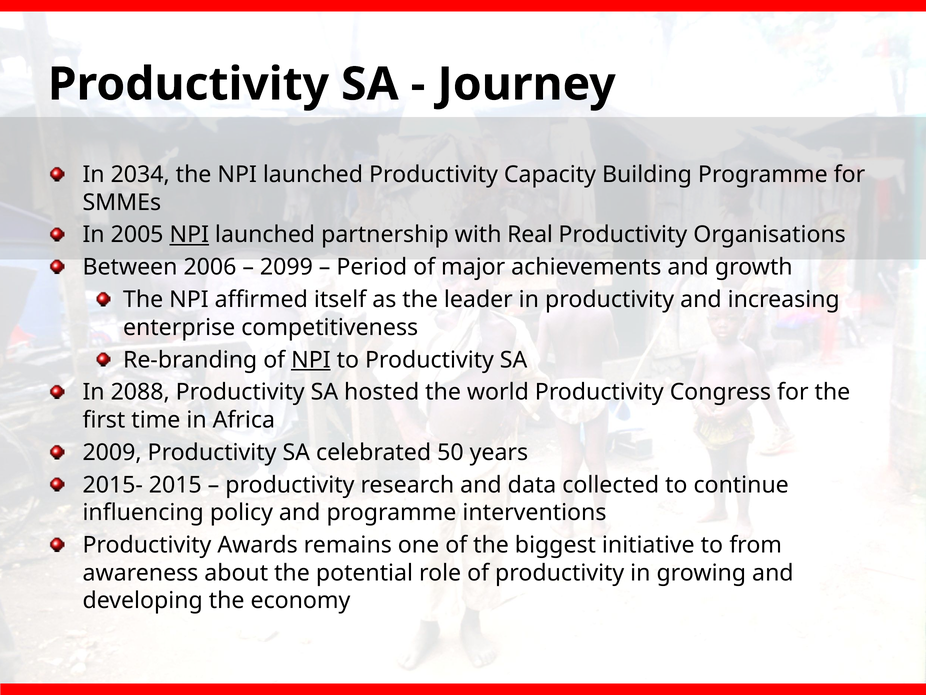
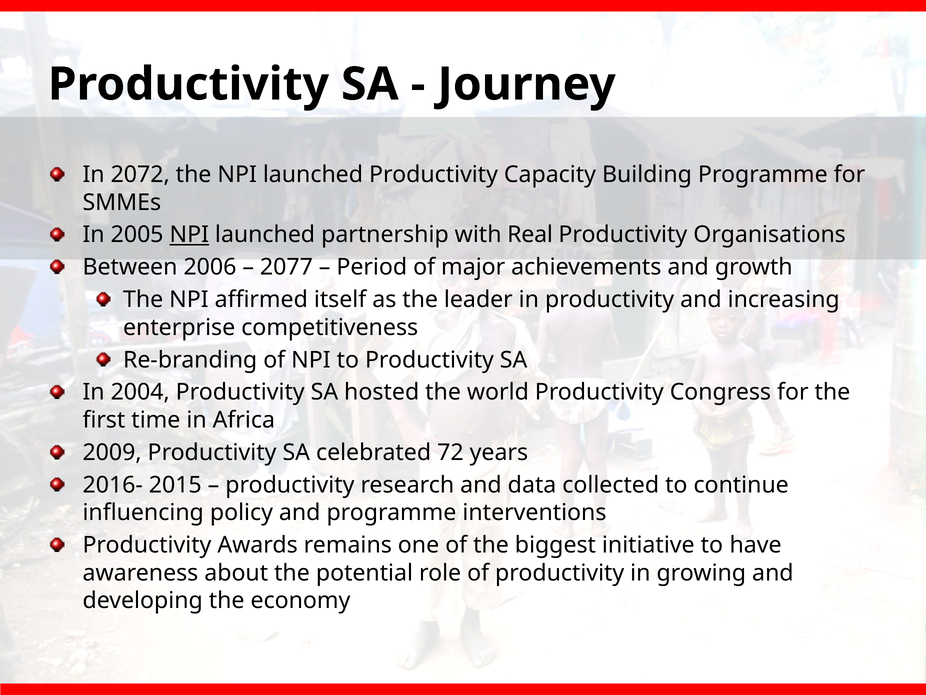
2034: 2034 -> 2072
2099: 2099 -> 2077
NPI at (311, 360) underline: present -> none
2088: 2088 -> 2004
50: 50 -> 72
2015-: 2015- -> 2016-
from: from -> have
